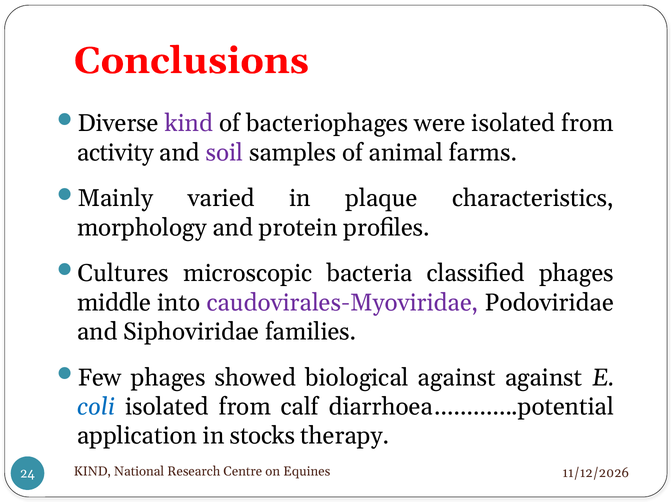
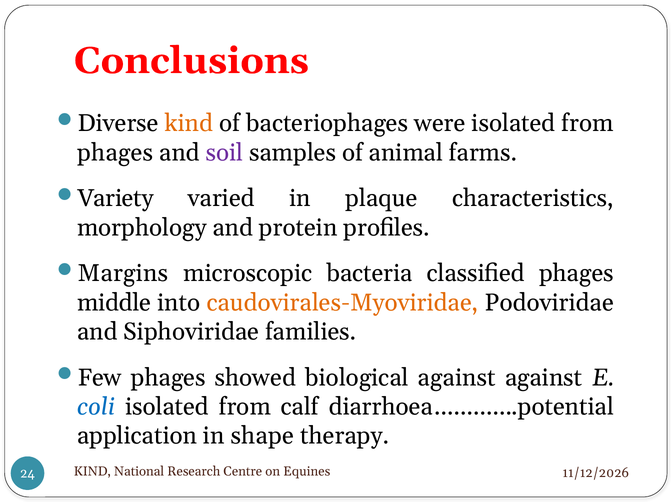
kind at (189, 123) colour: purple -> orange
activity at (115, 153): activity -> phages
Mainly: Mainly -> Variety
Cultures: Cultures -> Margins
caudovirales-Myoviridae colour: purple -> orange
stocks: stocks -> shape
